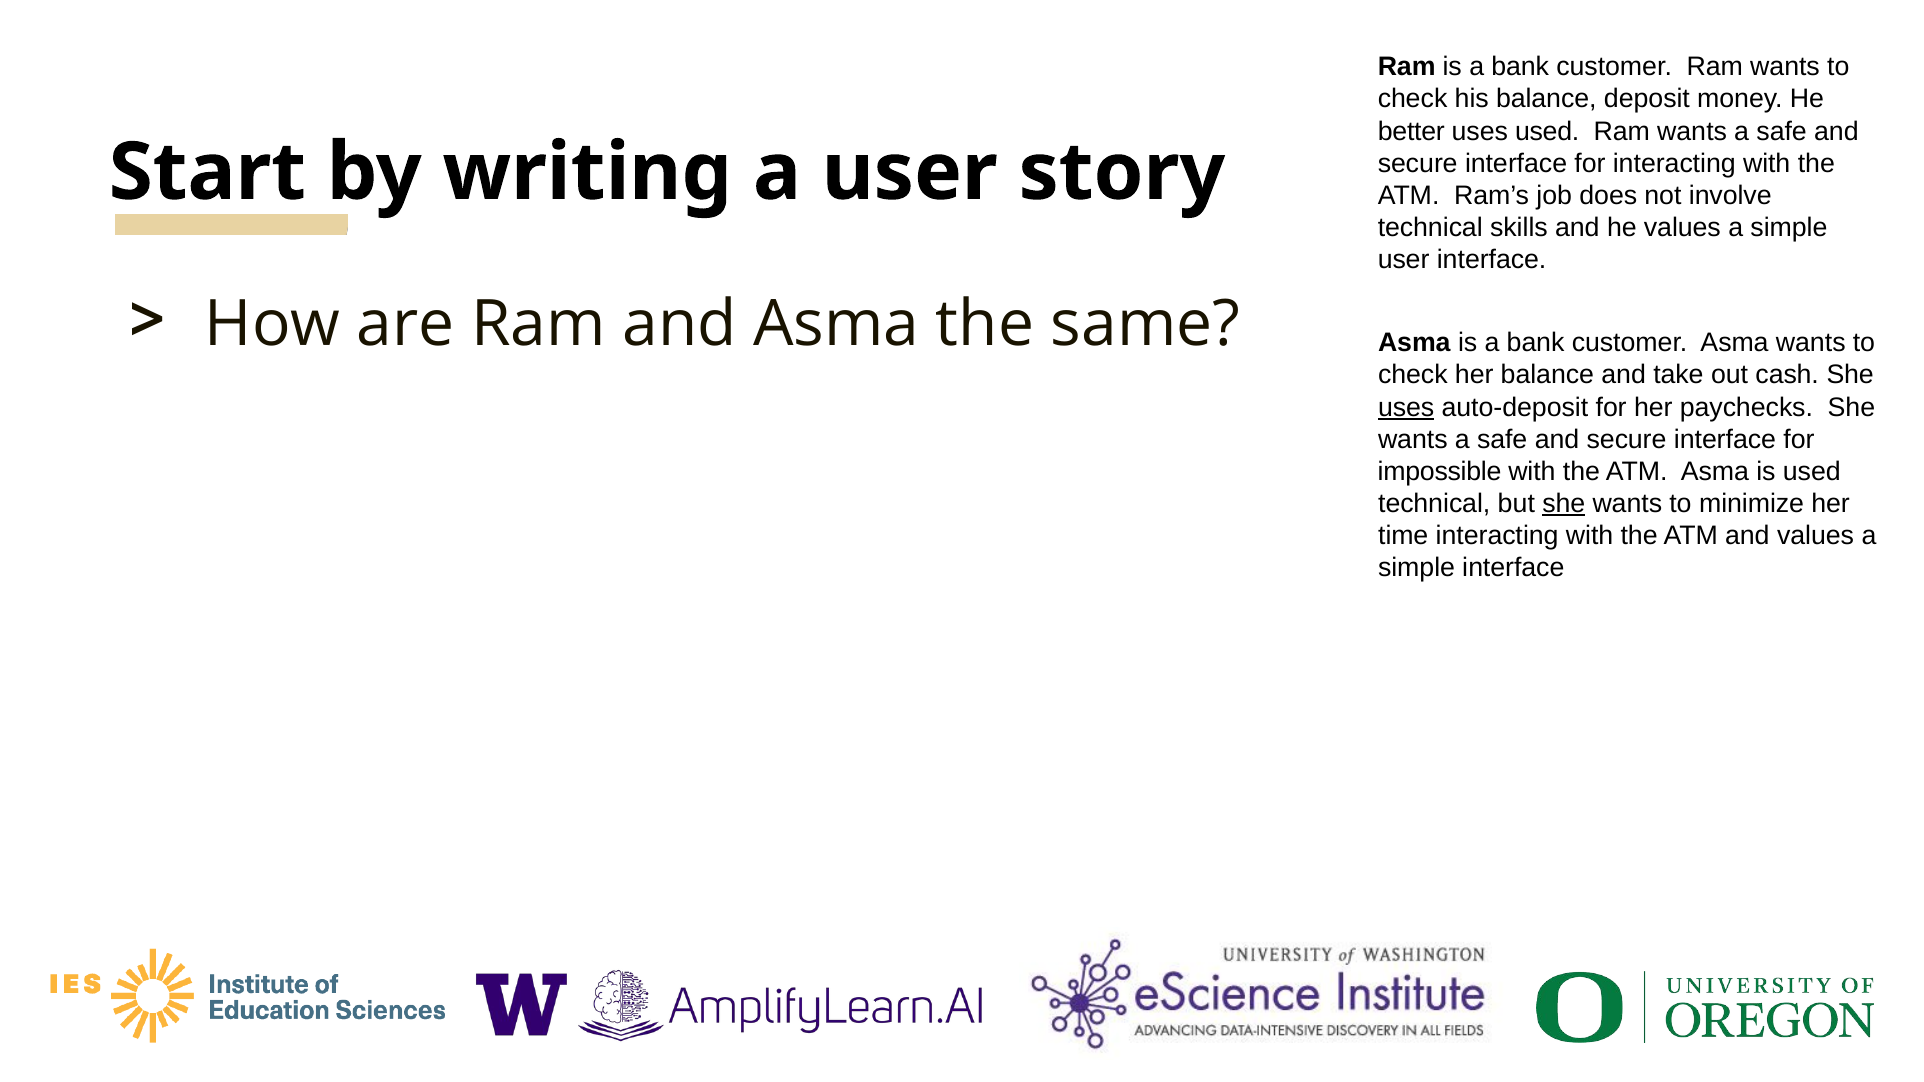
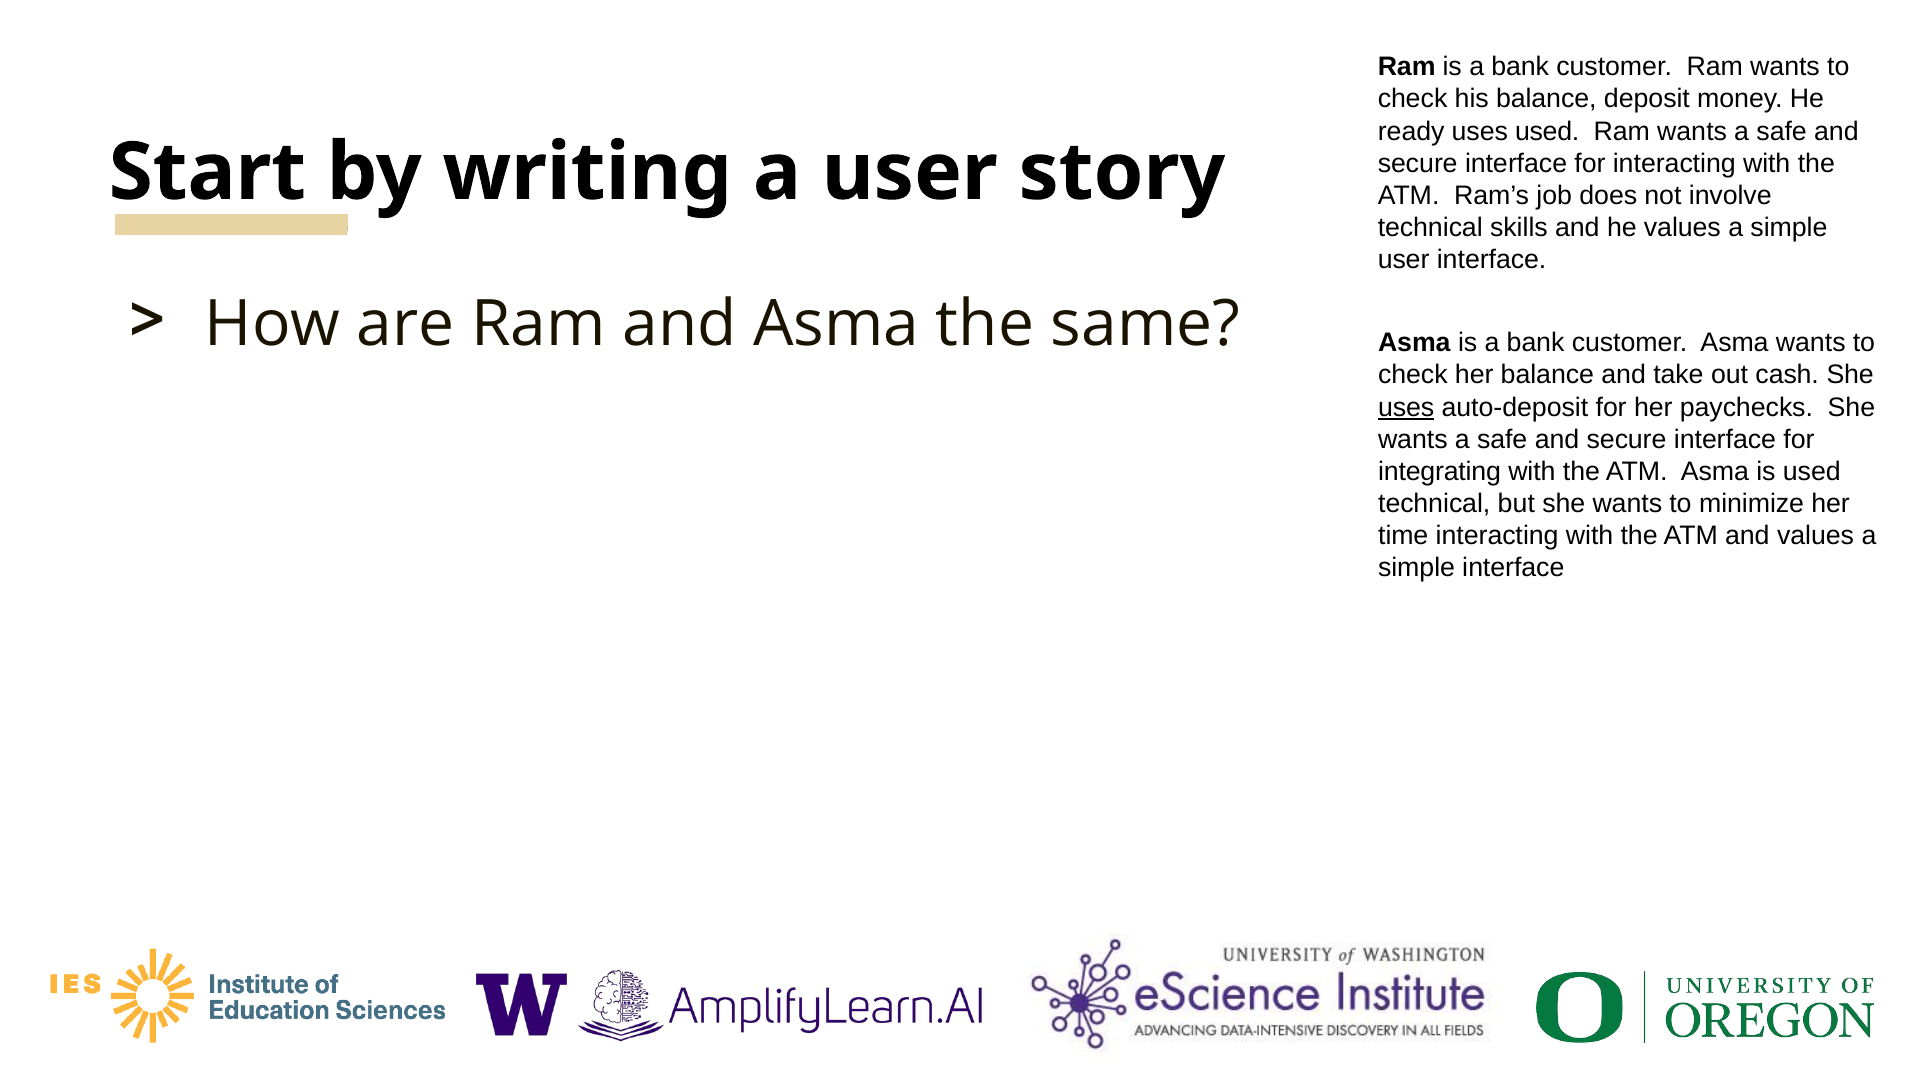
better: better -> ready
impossible: impossible -> integrating
she at (1564, 504) underline: present -> none
